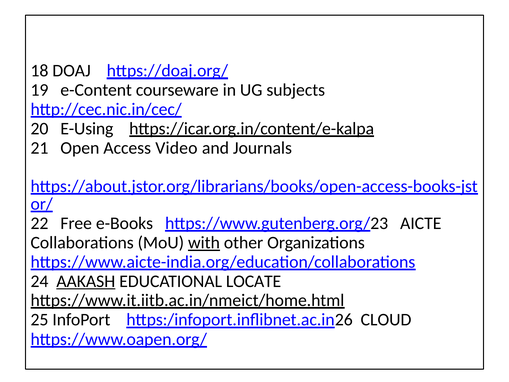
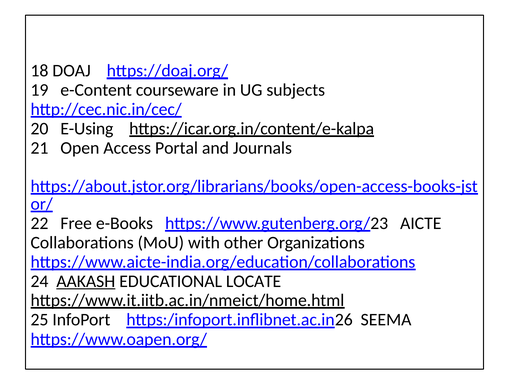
Video: Video -> Portal
with underline: present -> none
CLOUD: CLOUD -> SEEMA
